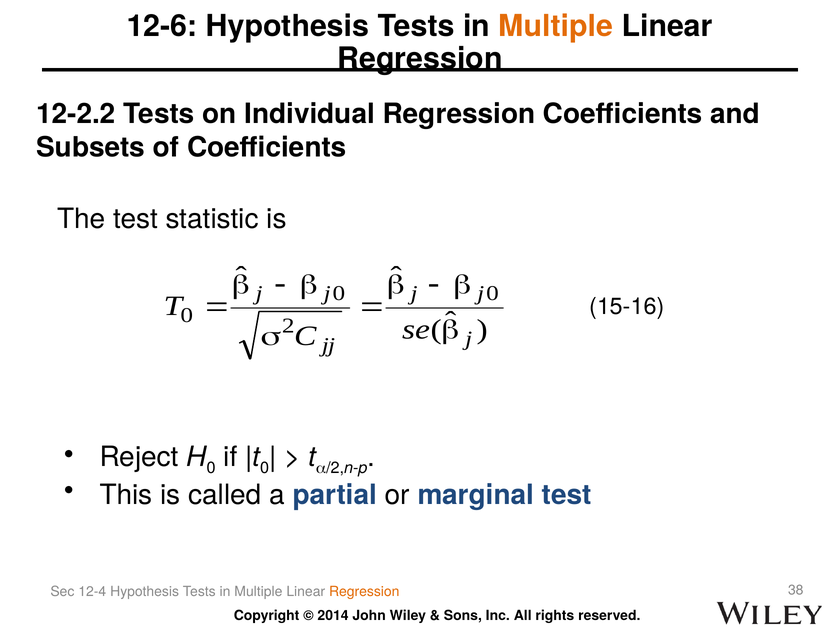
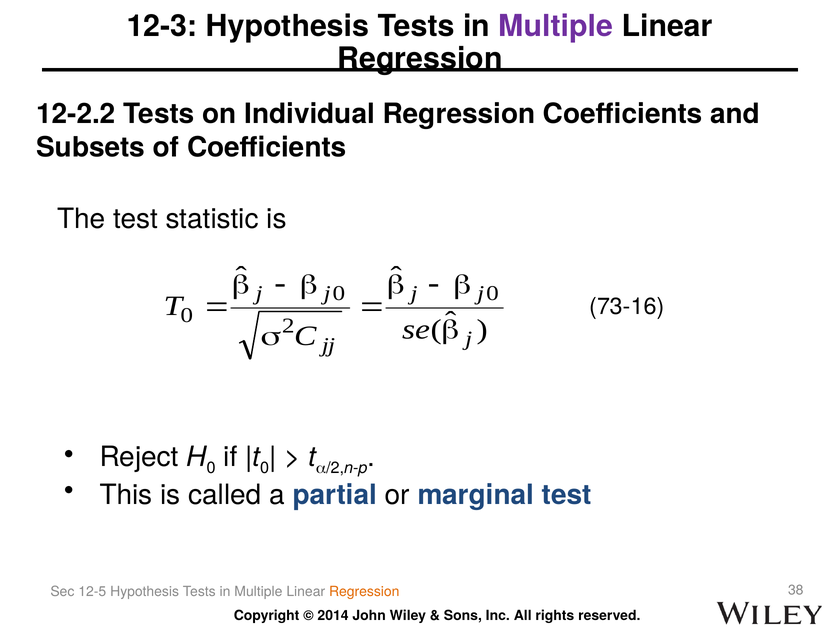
12-6: 12-6 -> 12-3
Multiple at (556, 26) colour: orange -> purple
15-16: 15-16 -> 73-16
12-4: 12-4 -> 12-5
